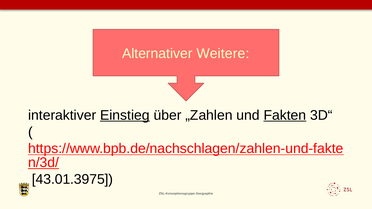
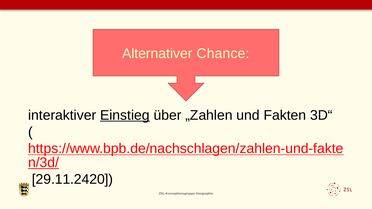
Weitere: Weitere -> Chance
Fakten underline: present -> none
43.01.3975: 43.01.3975 -> 29.11.2420
